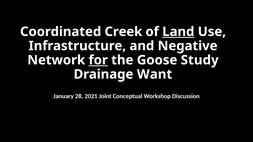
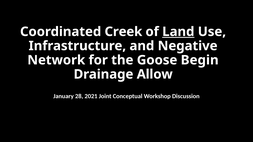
for underline: present -> none
Study: Study -> Begin
Want: Want -> Allow
